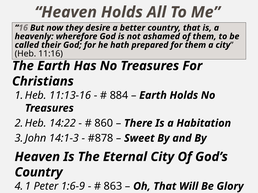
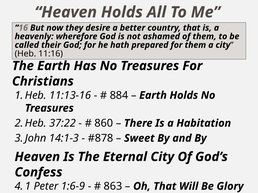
14:22: 14:22 -> 37:22
Country at (39, 173): Country -> Confess
